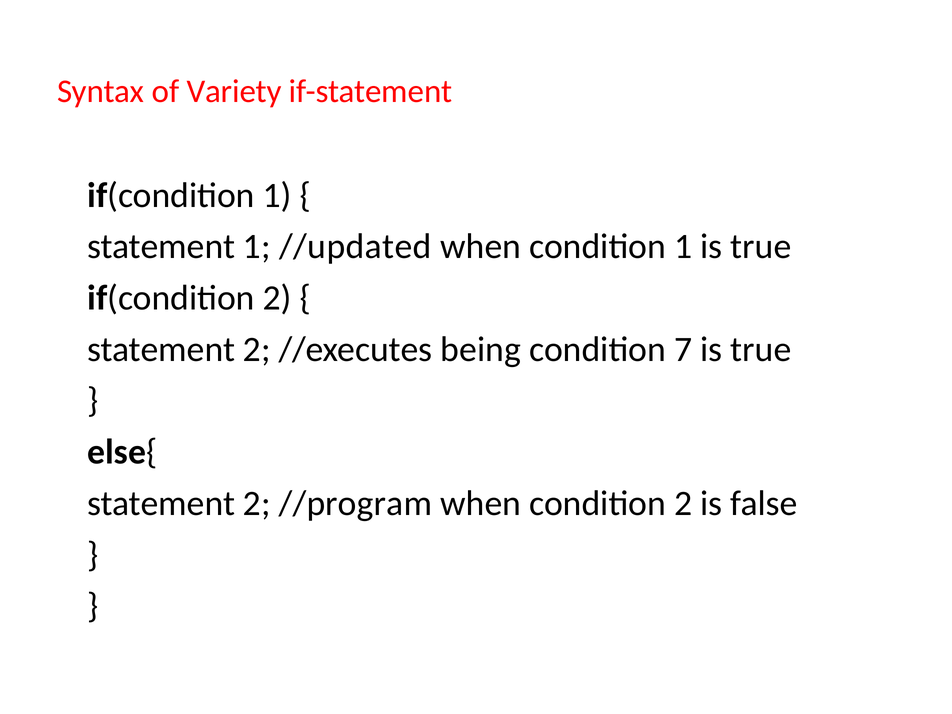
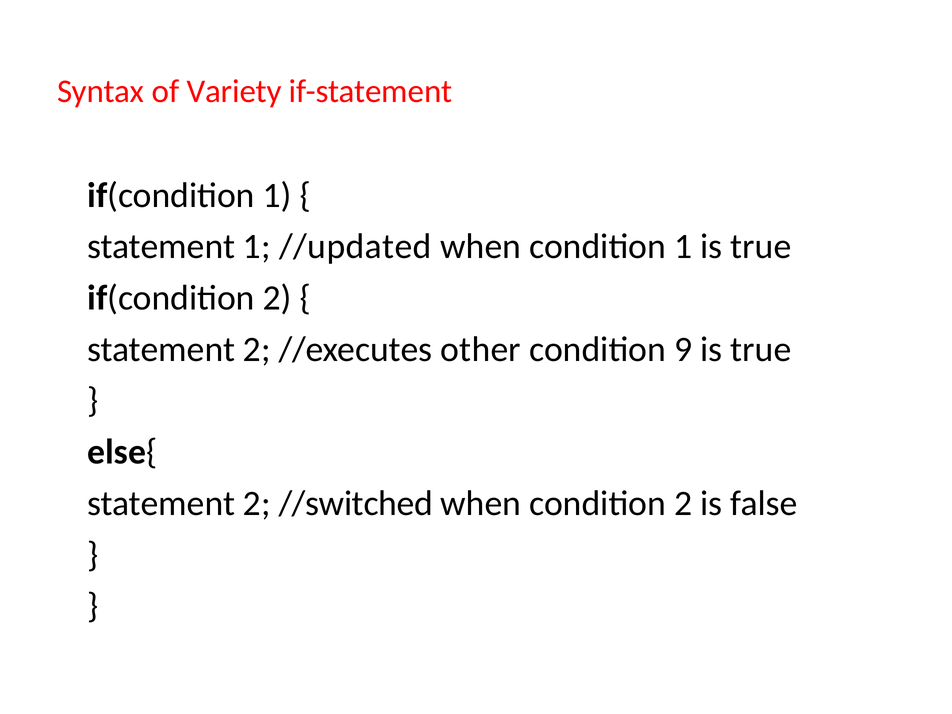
being: being -> other
7: 7 -> 9
//program: //program -> //switched
